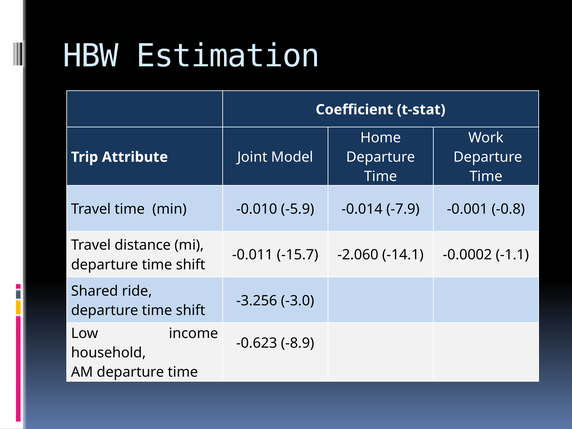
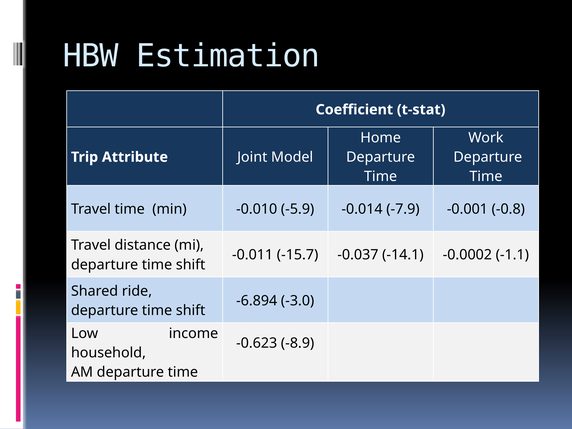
-2.060: -2.060 -> -0.037
-3.256: -3.256 -> -6.894
